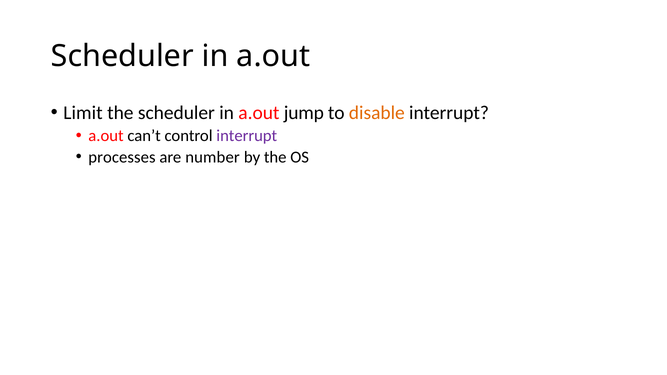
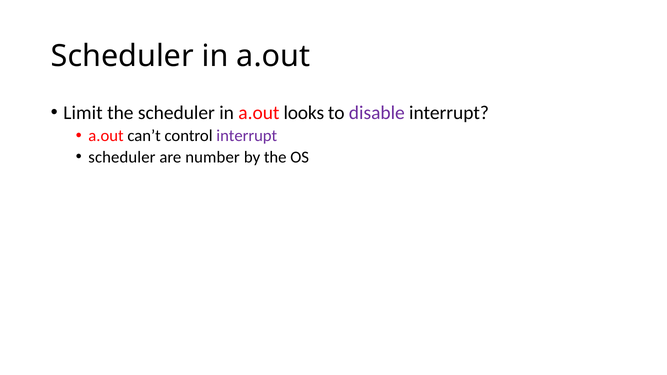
jump: jump -> looks
disable colour: orange -> purple
processes at (122, 157): processes -> scheduler
